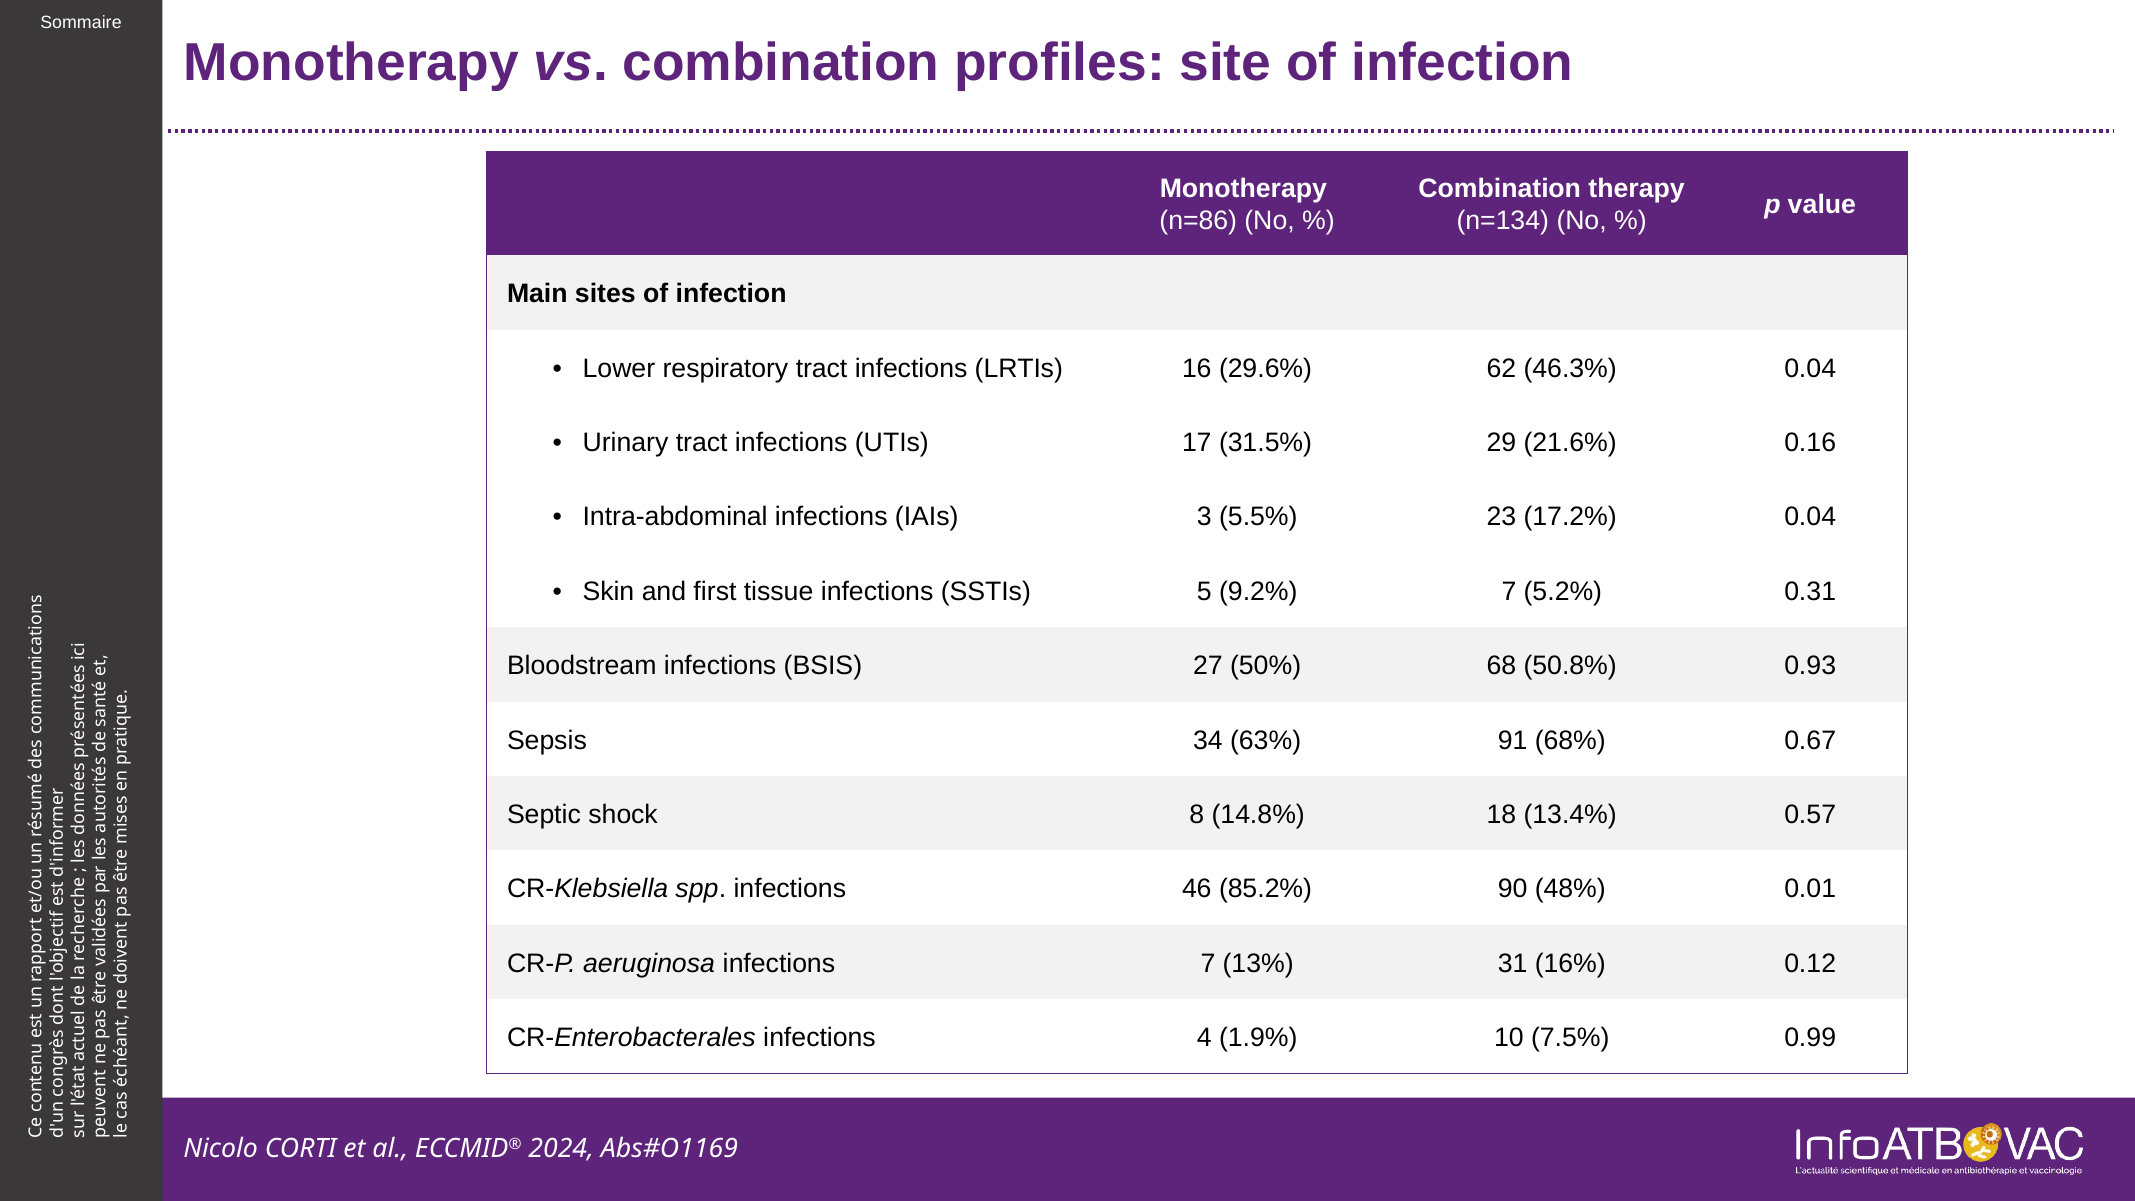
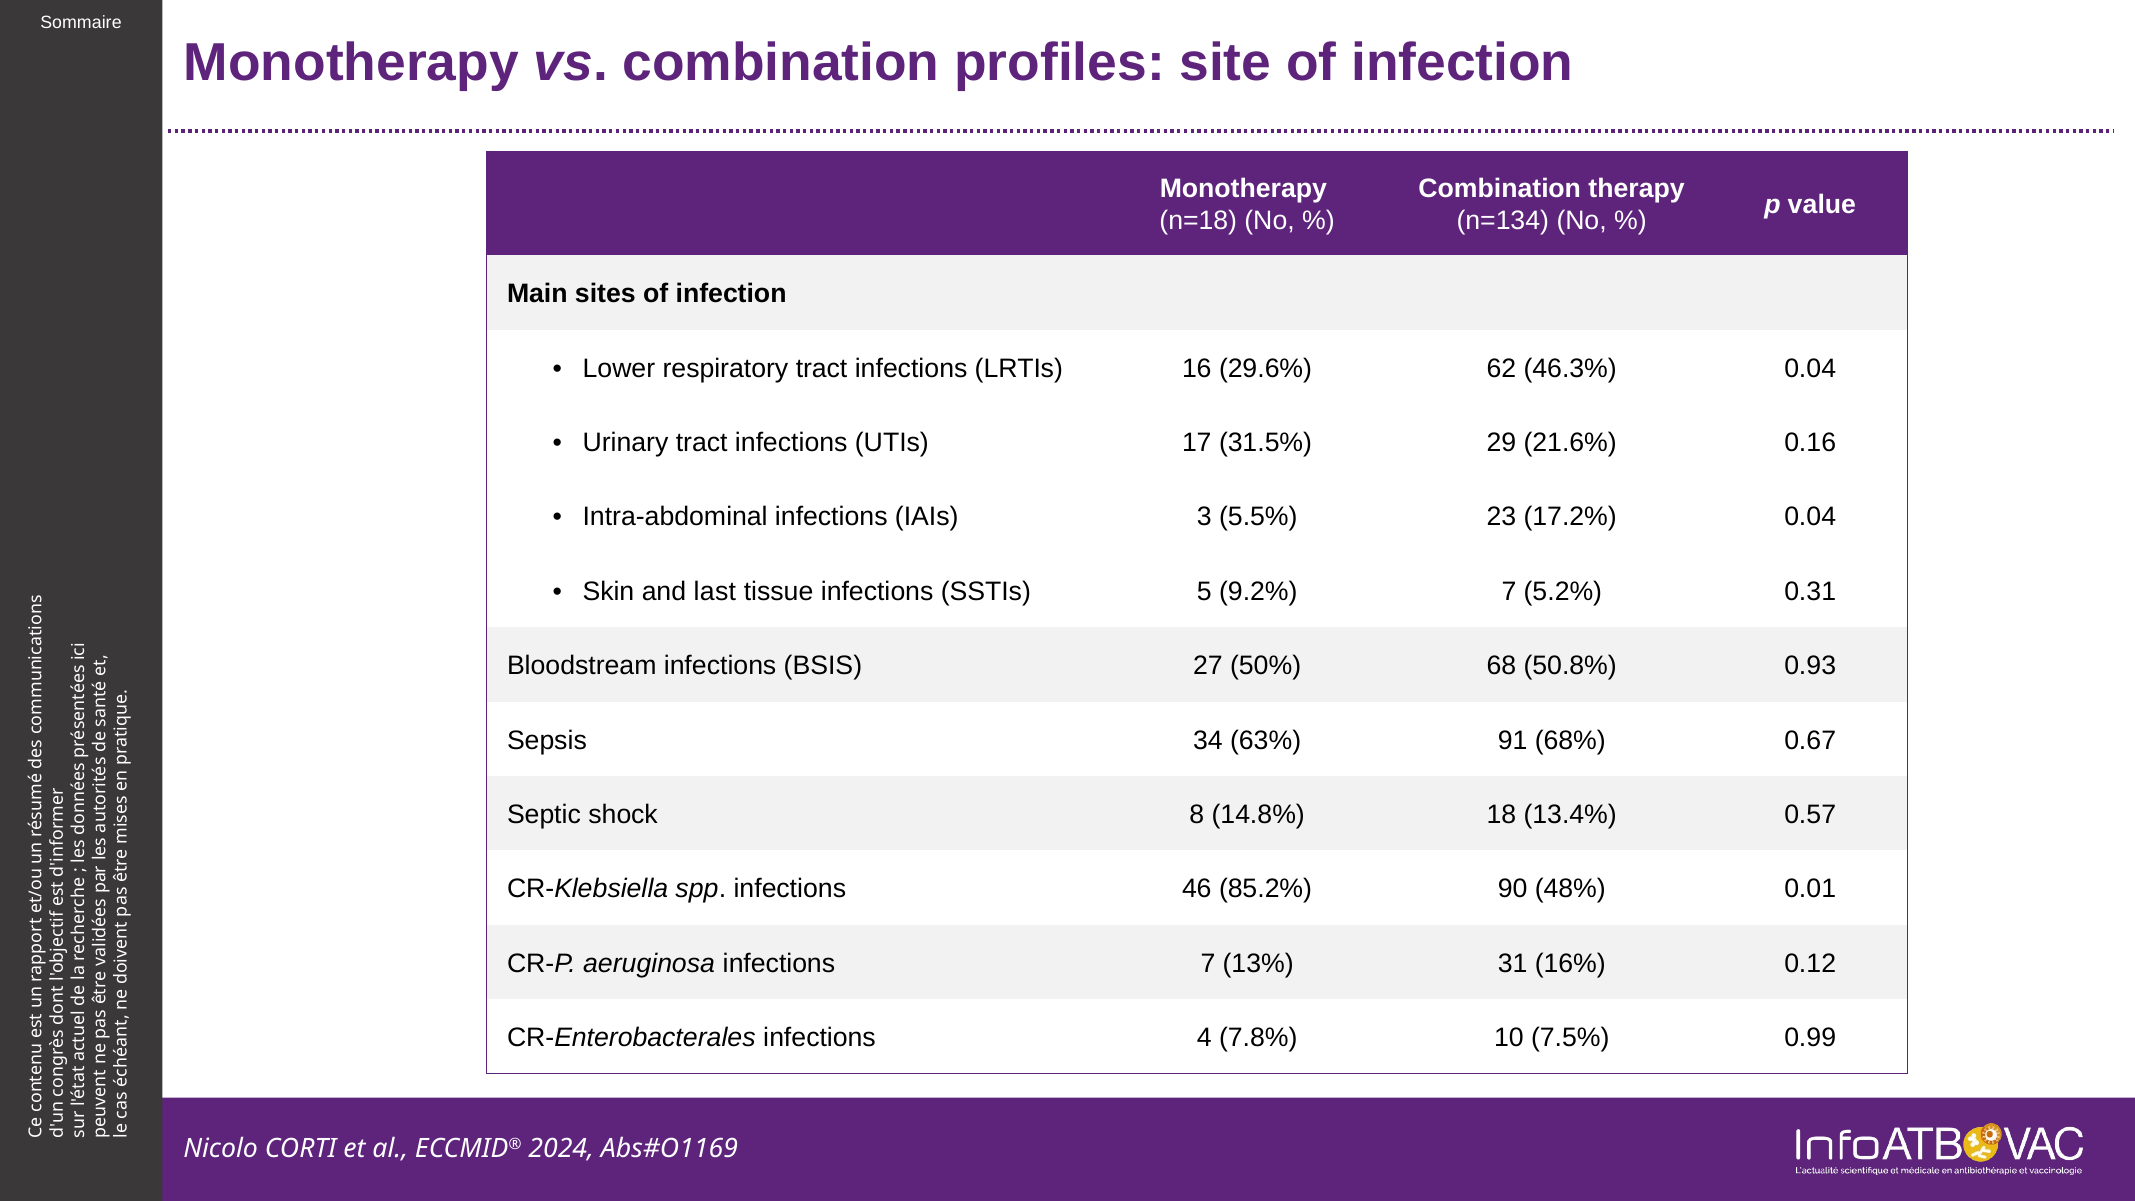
n=86: n=86 -> n=18
first: first -> last
1.9%: 1.9% -> 7.8%
